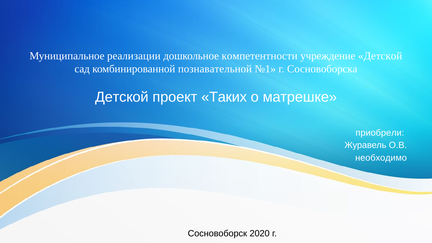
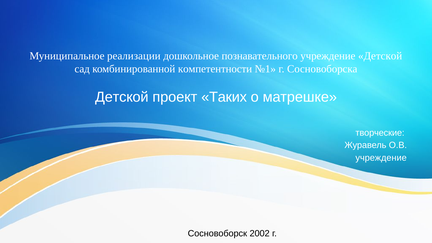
компетентности: компетентности -> познавательного
познавательной: познавательной -> компетентности
приобрели: приобрели -> творческие
необходимо at (381, 158): необходимо -> учреждение
2020: 2020 -> 2002
